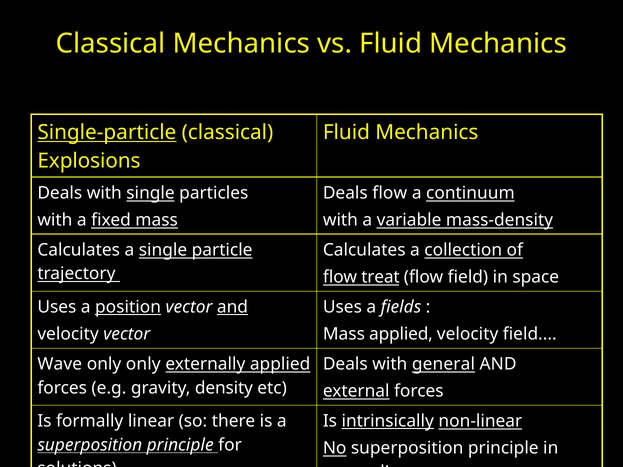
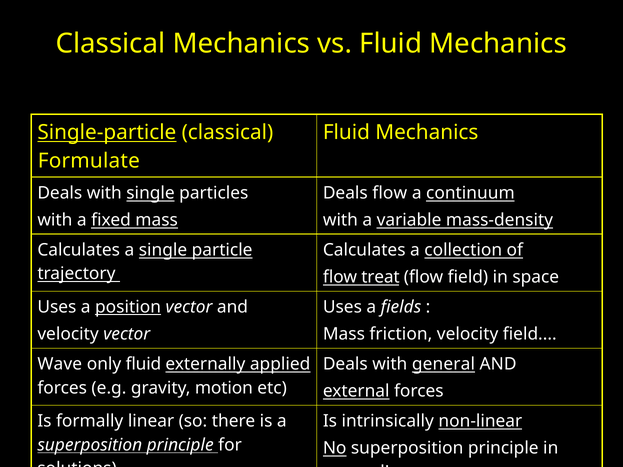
Explosions: Explosions -> Formulate
and at (232, 307) underline: present -> none
Mass applied: applied -> friction
only only: only -> fluid
density: density -> motion
intrinsically underline: present -> none
